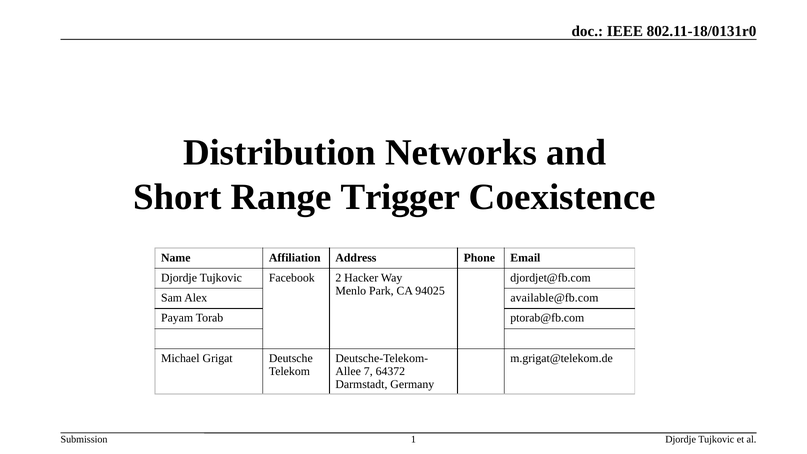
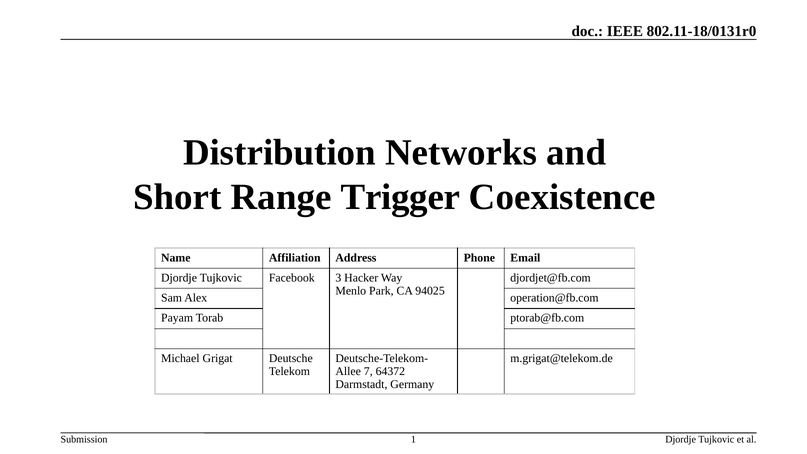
2: 2 -> 3
available@fb.com: available@fb.com -> operation@fb.com
